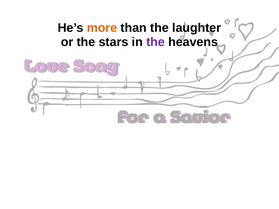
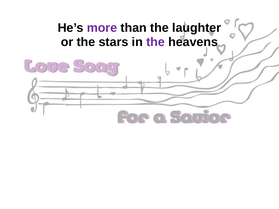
more colour: orange -> purple
